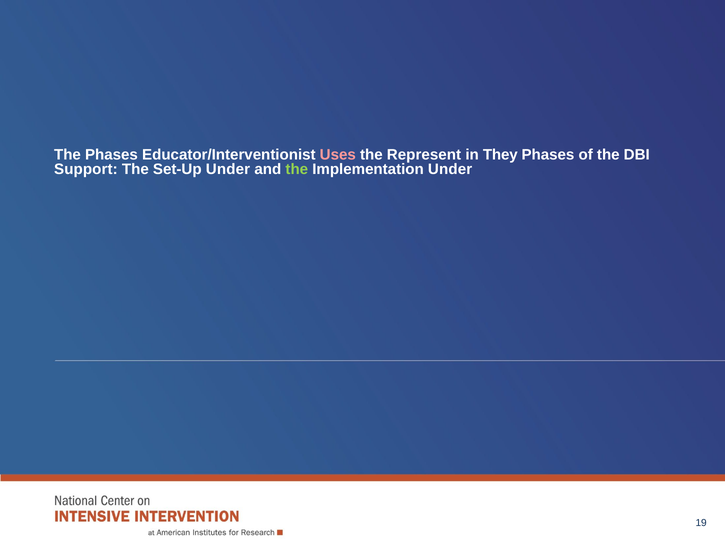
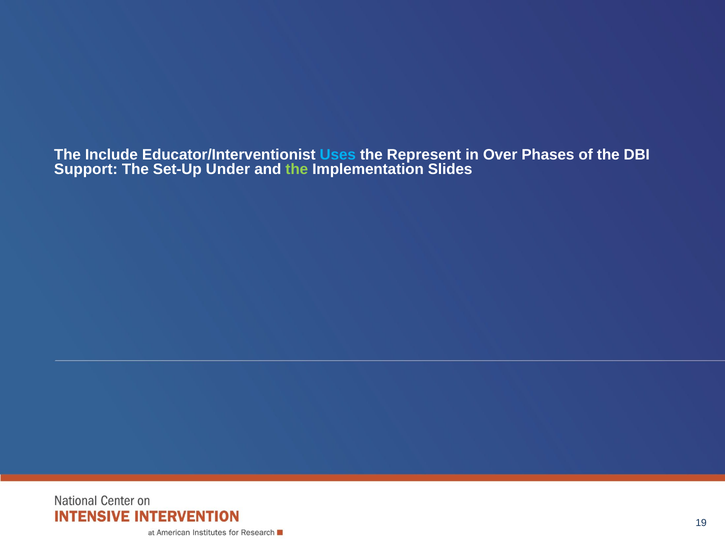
The Phases: Phases -> Include
Uses colour: pink -> light blue
They: They -> Over
Implementation Under: Under -> Slides
